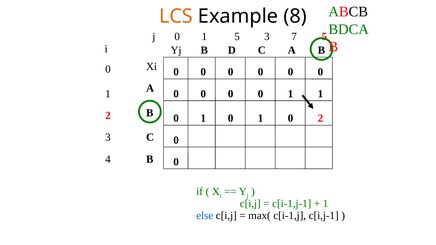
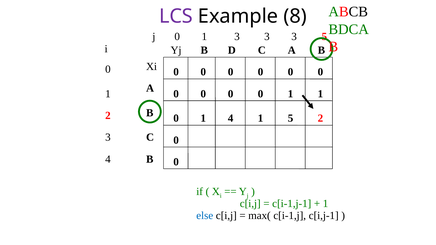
LCS colour: orange -> purple
1 5: 5 -> 3
7 at (294, 37): 7 -> 3
0 at (231, 118): 0 -> 4
0 at (291, 118): 0 -> 5
